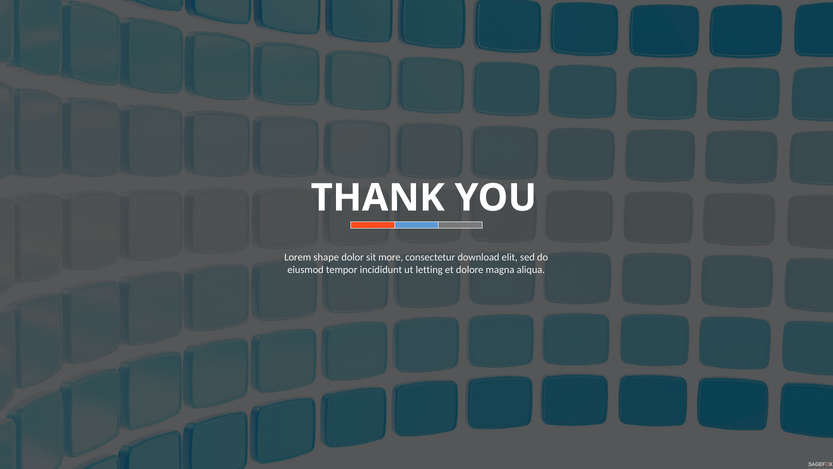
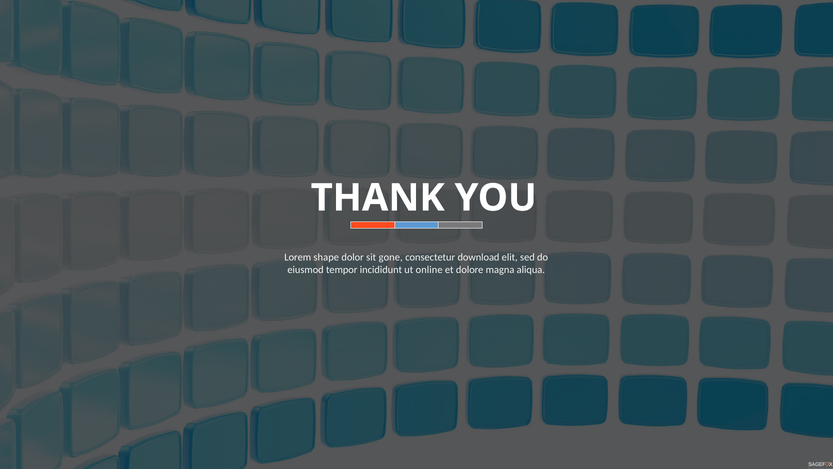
more: more -> gone
letting: letting -> online
